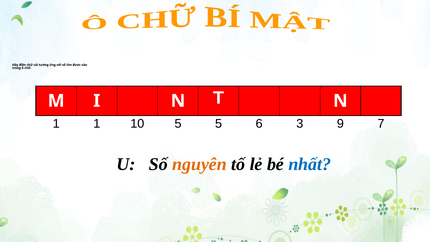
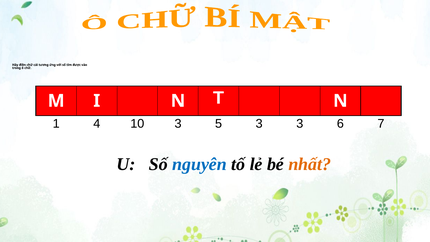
1 1: 1 -> 4
10 5: 5 -> 3
5 6: 6 -> 3
9: 9 -> 6
nguyên colour: orange -> blue
nhất colour: blue -> orange
